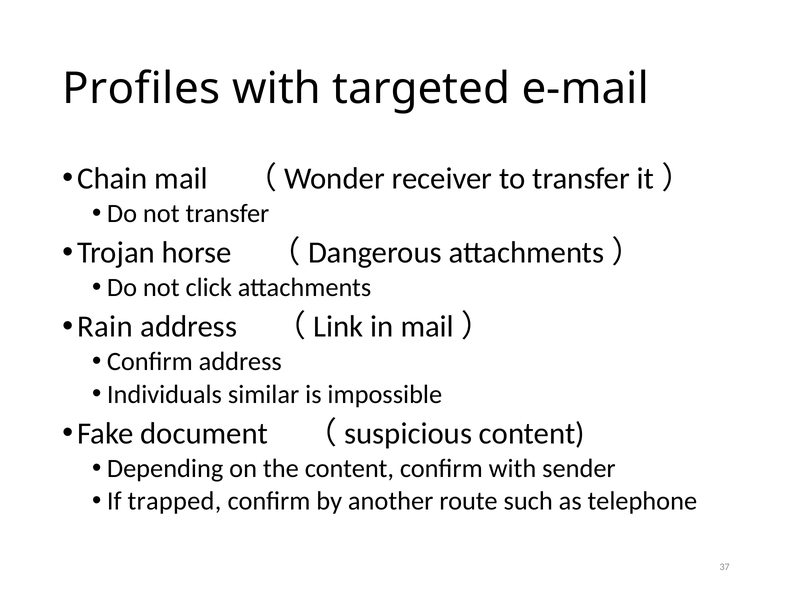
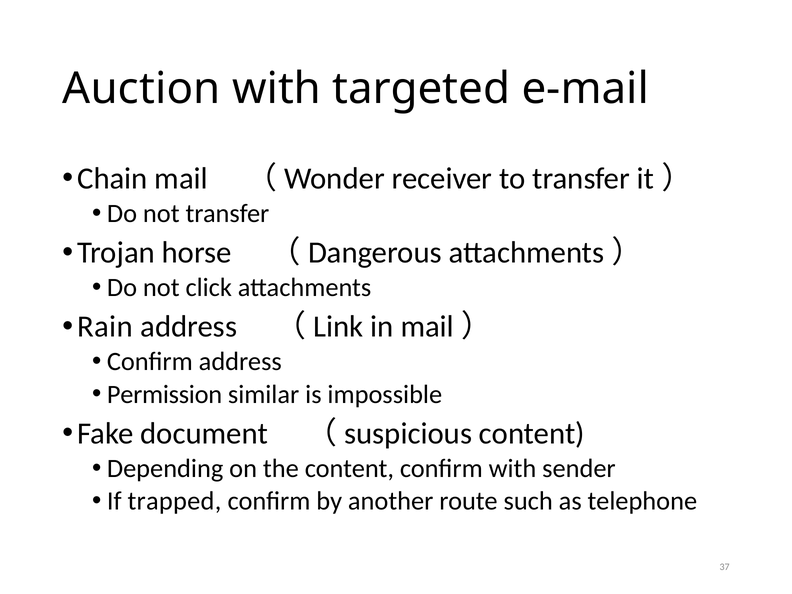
Profiles: Profiles -> Auction
Individuals: Individuals -> Permission
